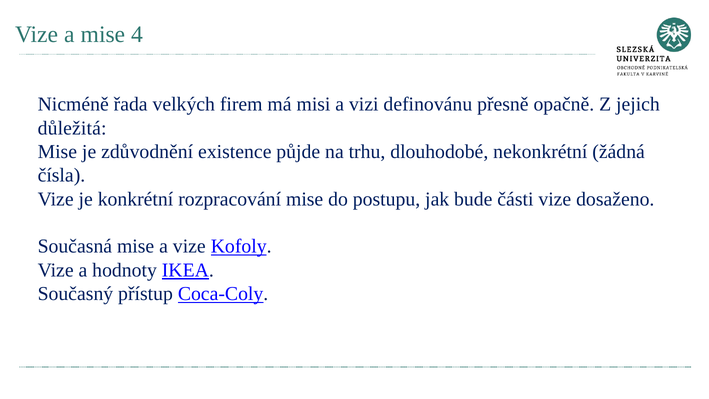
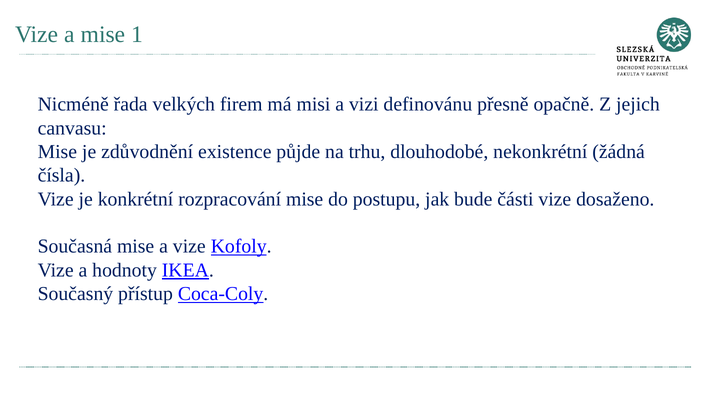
4: 4 -> 1
důležitá: důležitá -> canvasu
